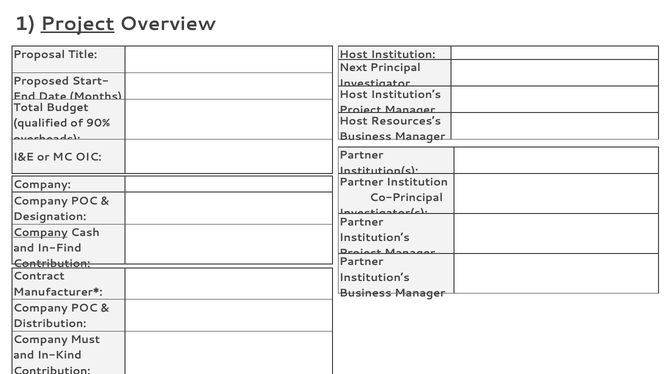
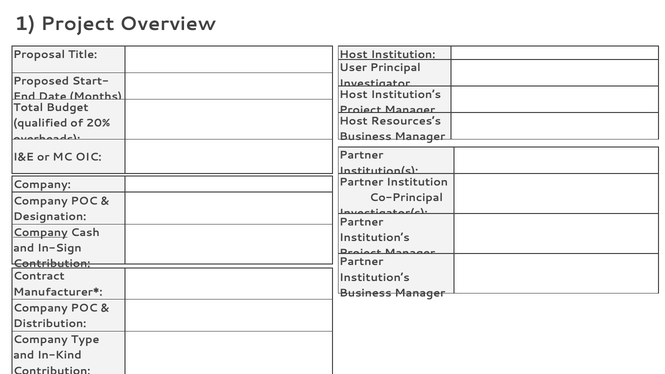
Project at (78, 24) underline: present -> none
Next: Next -> User
90%: 90% -> 20%
In-Find: In-Find -> In-Sign
Must: Must -> Type
